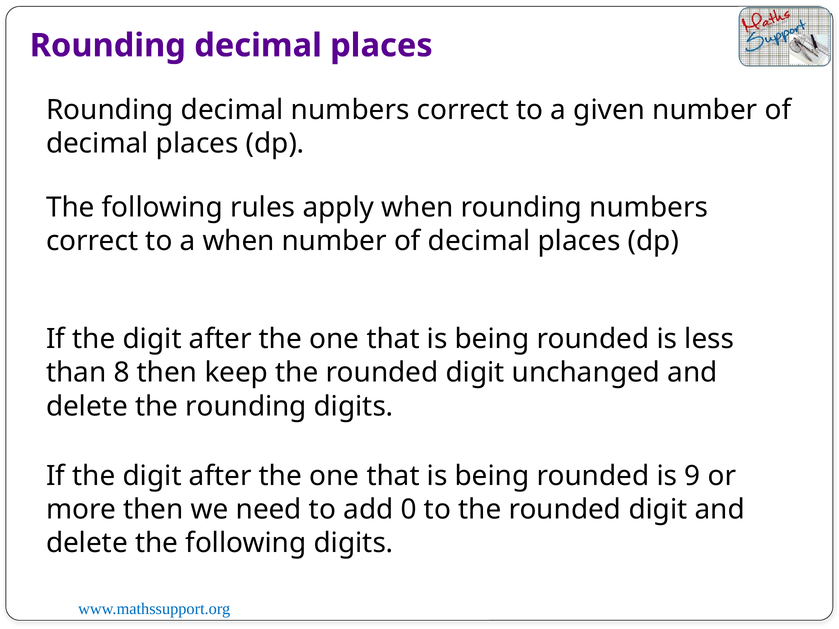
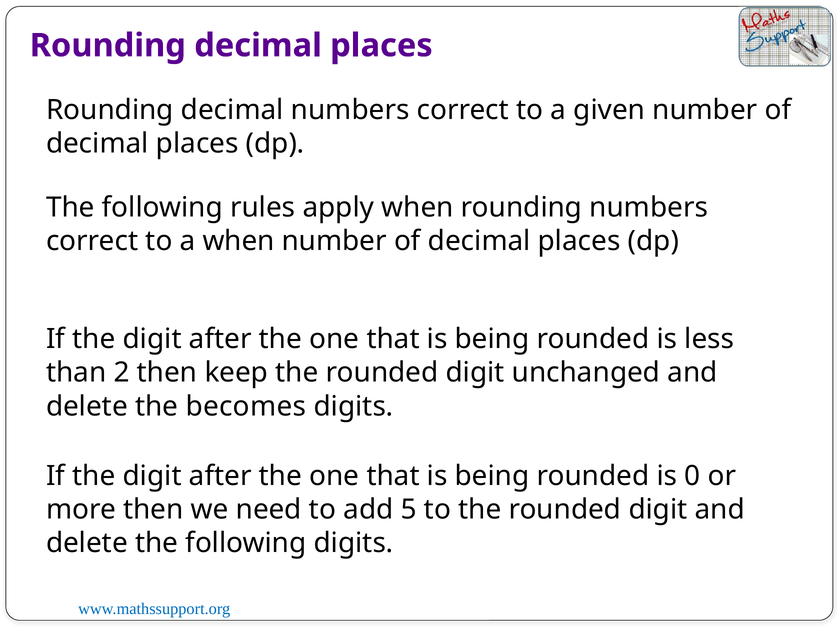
8: 8 -> 2
the rounding: rounding -> becomes
9: 9 -> 0
0: 0 -> 5
